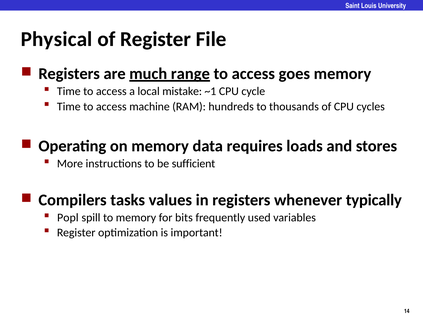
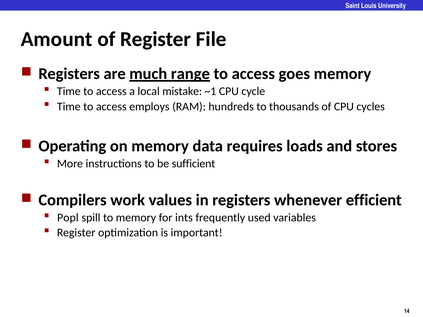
Physical: Physical -> Amount
machine: machine -> employs
tasks: tasks -> work
typically: typically -> efficient
bits: bits -> ints
